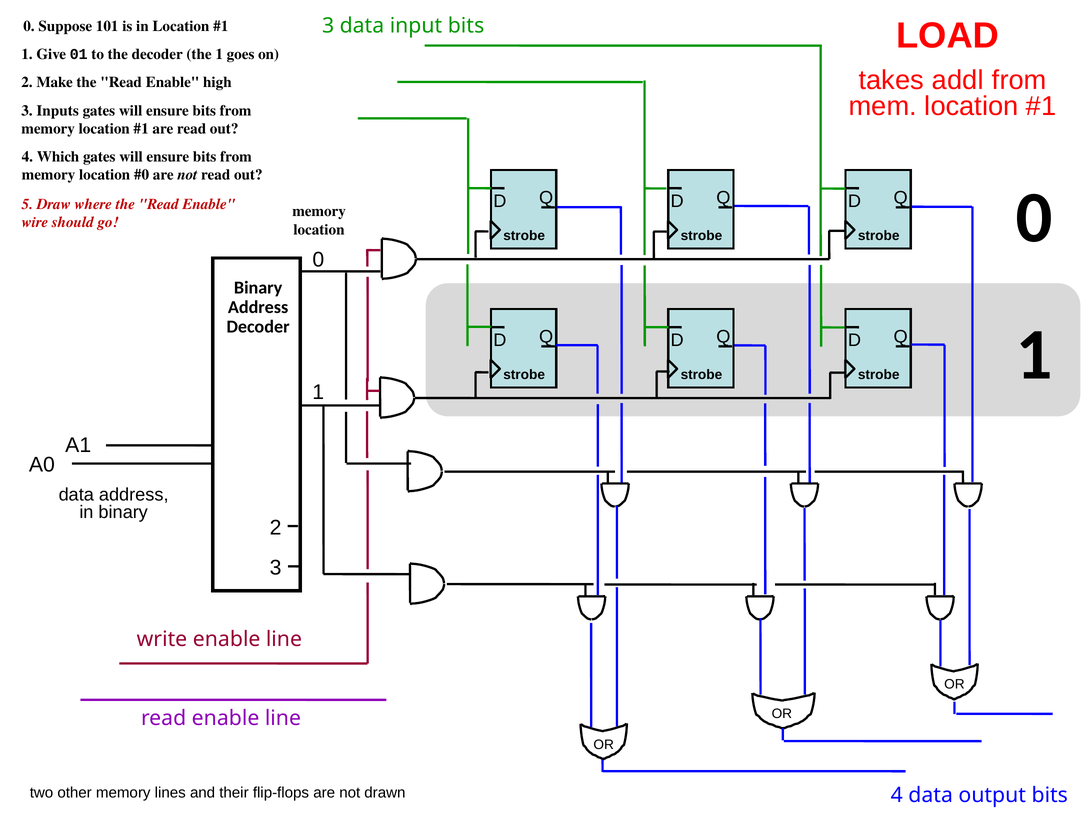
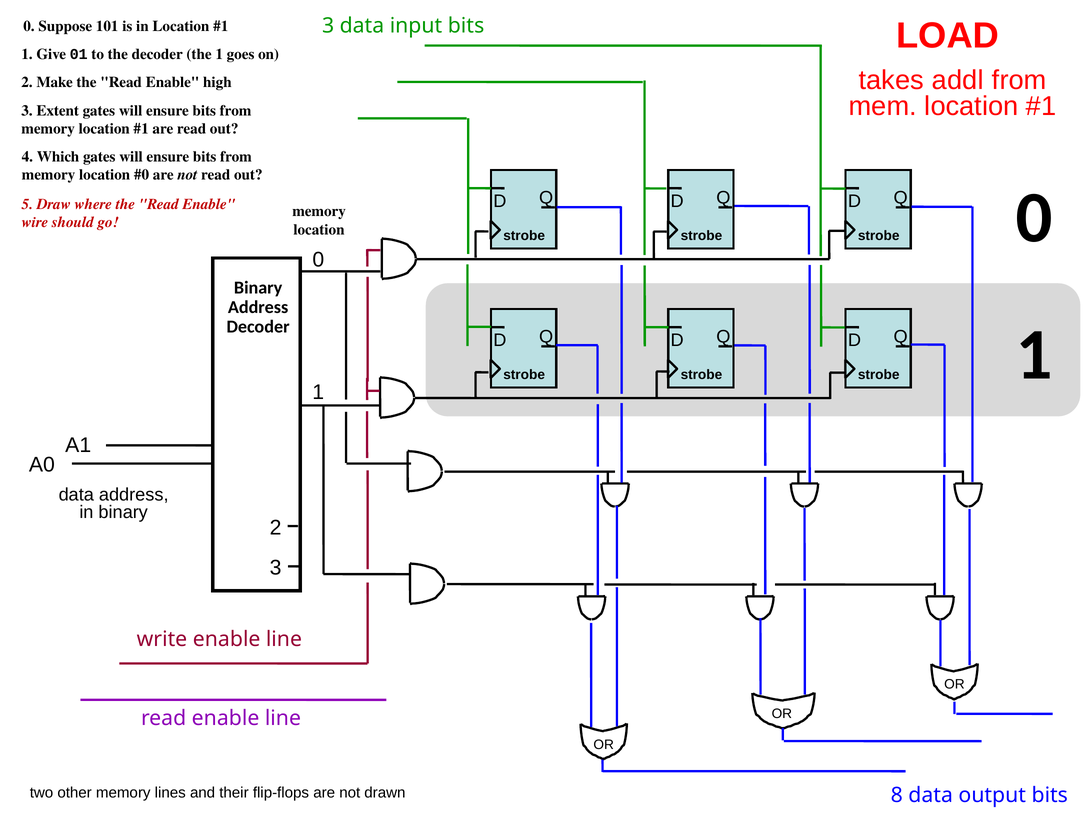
Inputs: Inputs -> Extent
drawn 4: 4 -> 8
